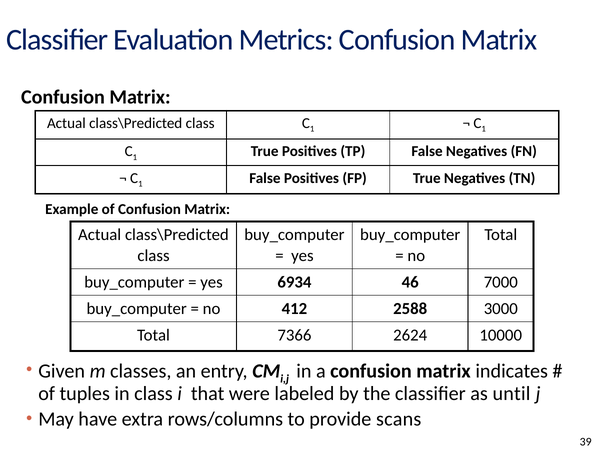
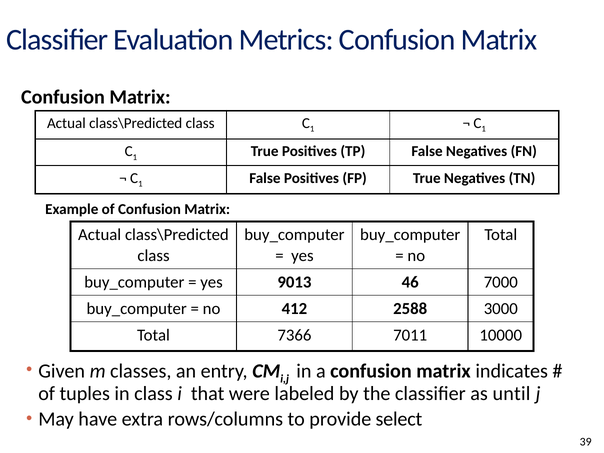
6934: 6934 -> 9013
2624: 2624 -> 7011
scans: scans -> select
